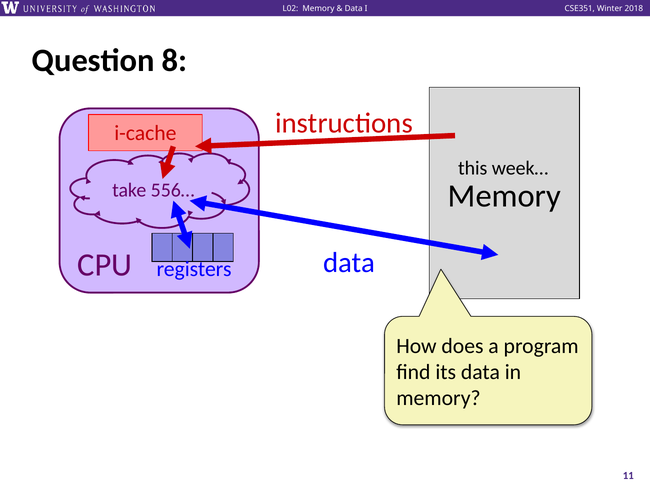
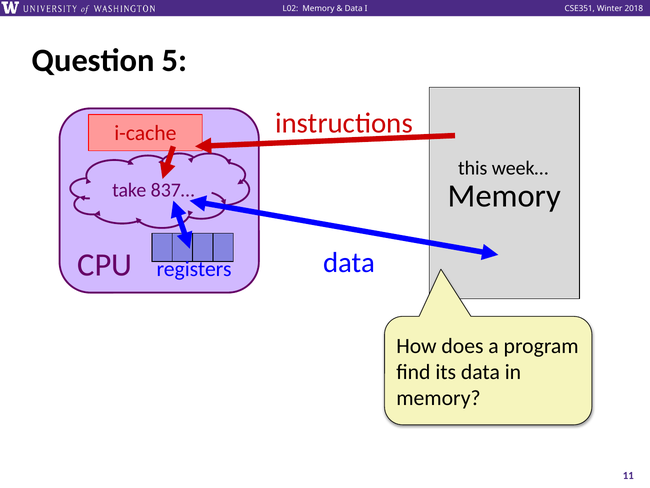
8: 8 -> 5
556…: 556… -> 837…
